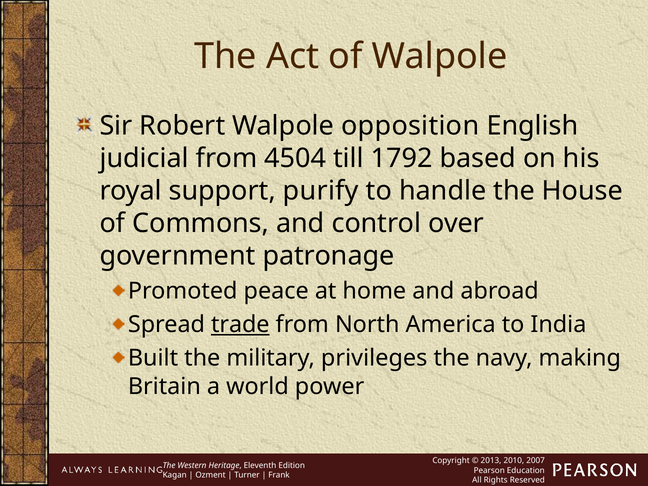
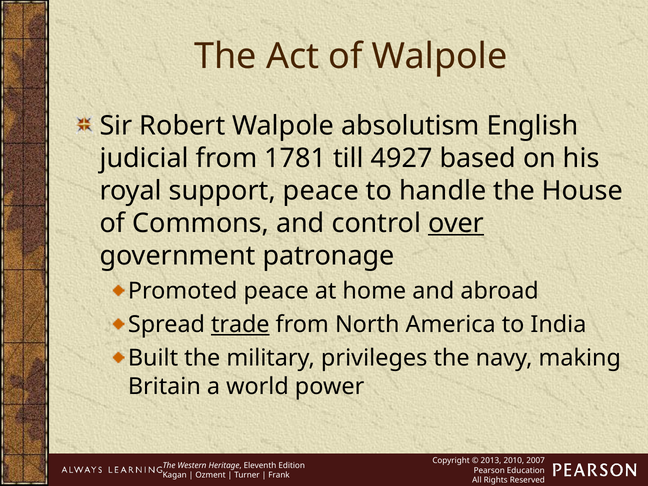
opposition: opposition -> absolutism
4504: 4504 -> 1781
1792: 1792 -> 4927
support purify: purify -> peace
over underline: none -> present
